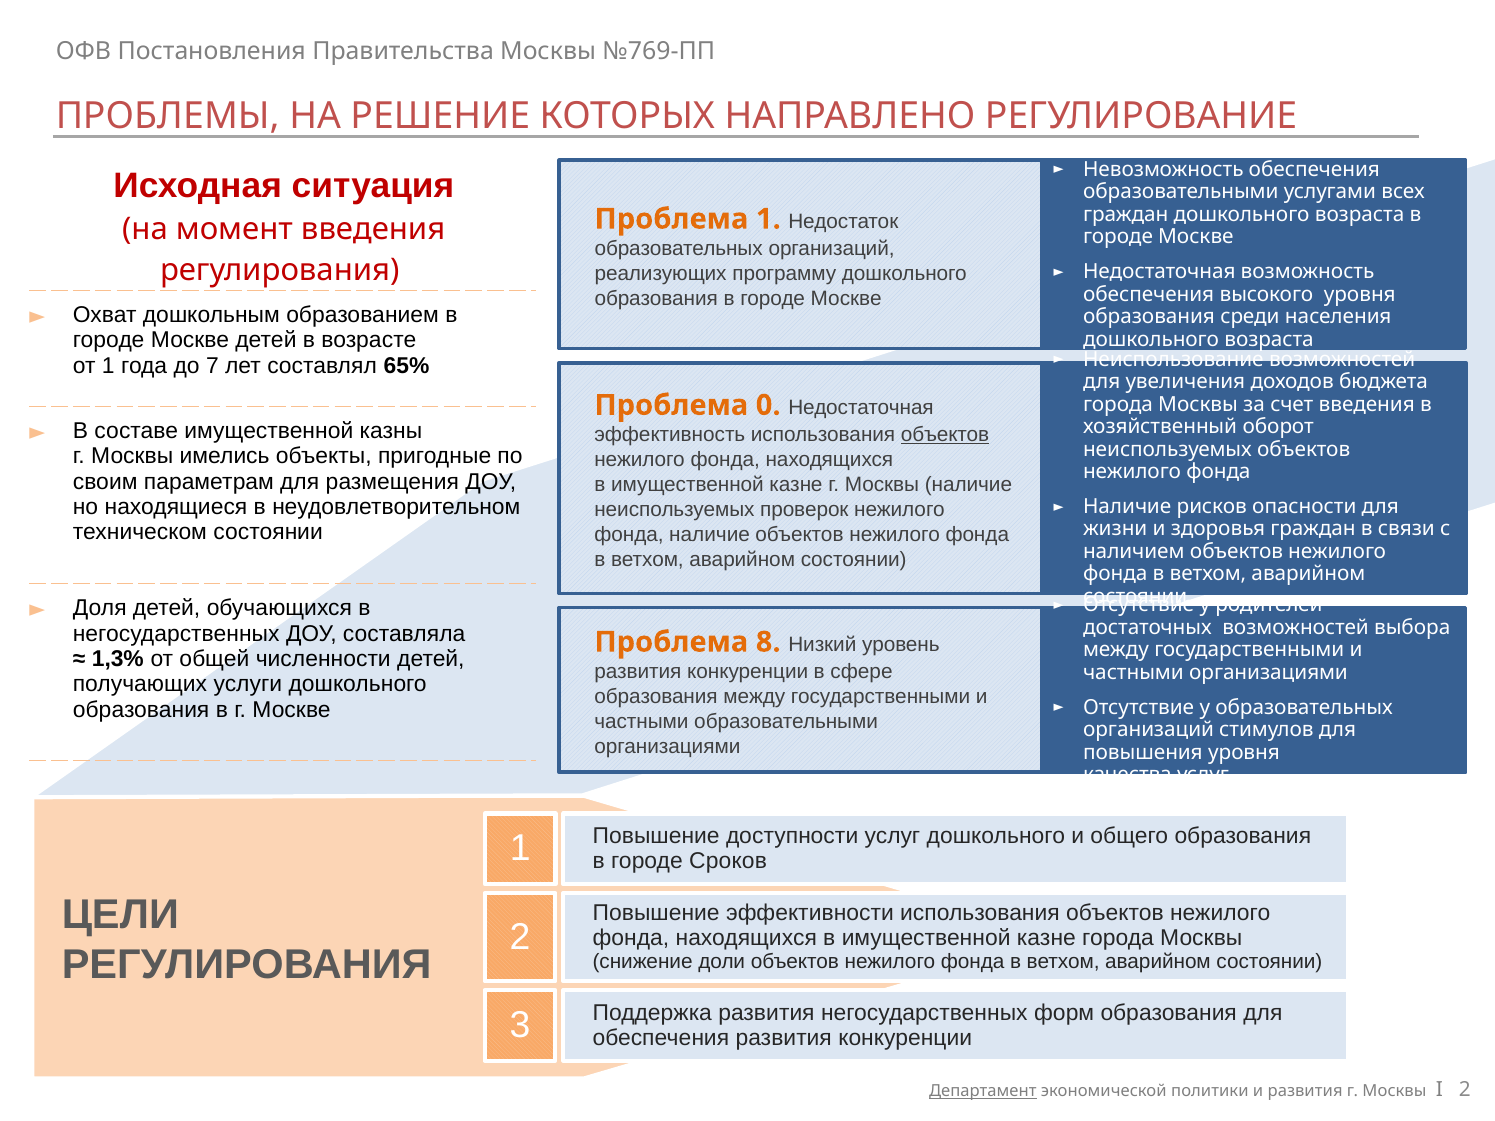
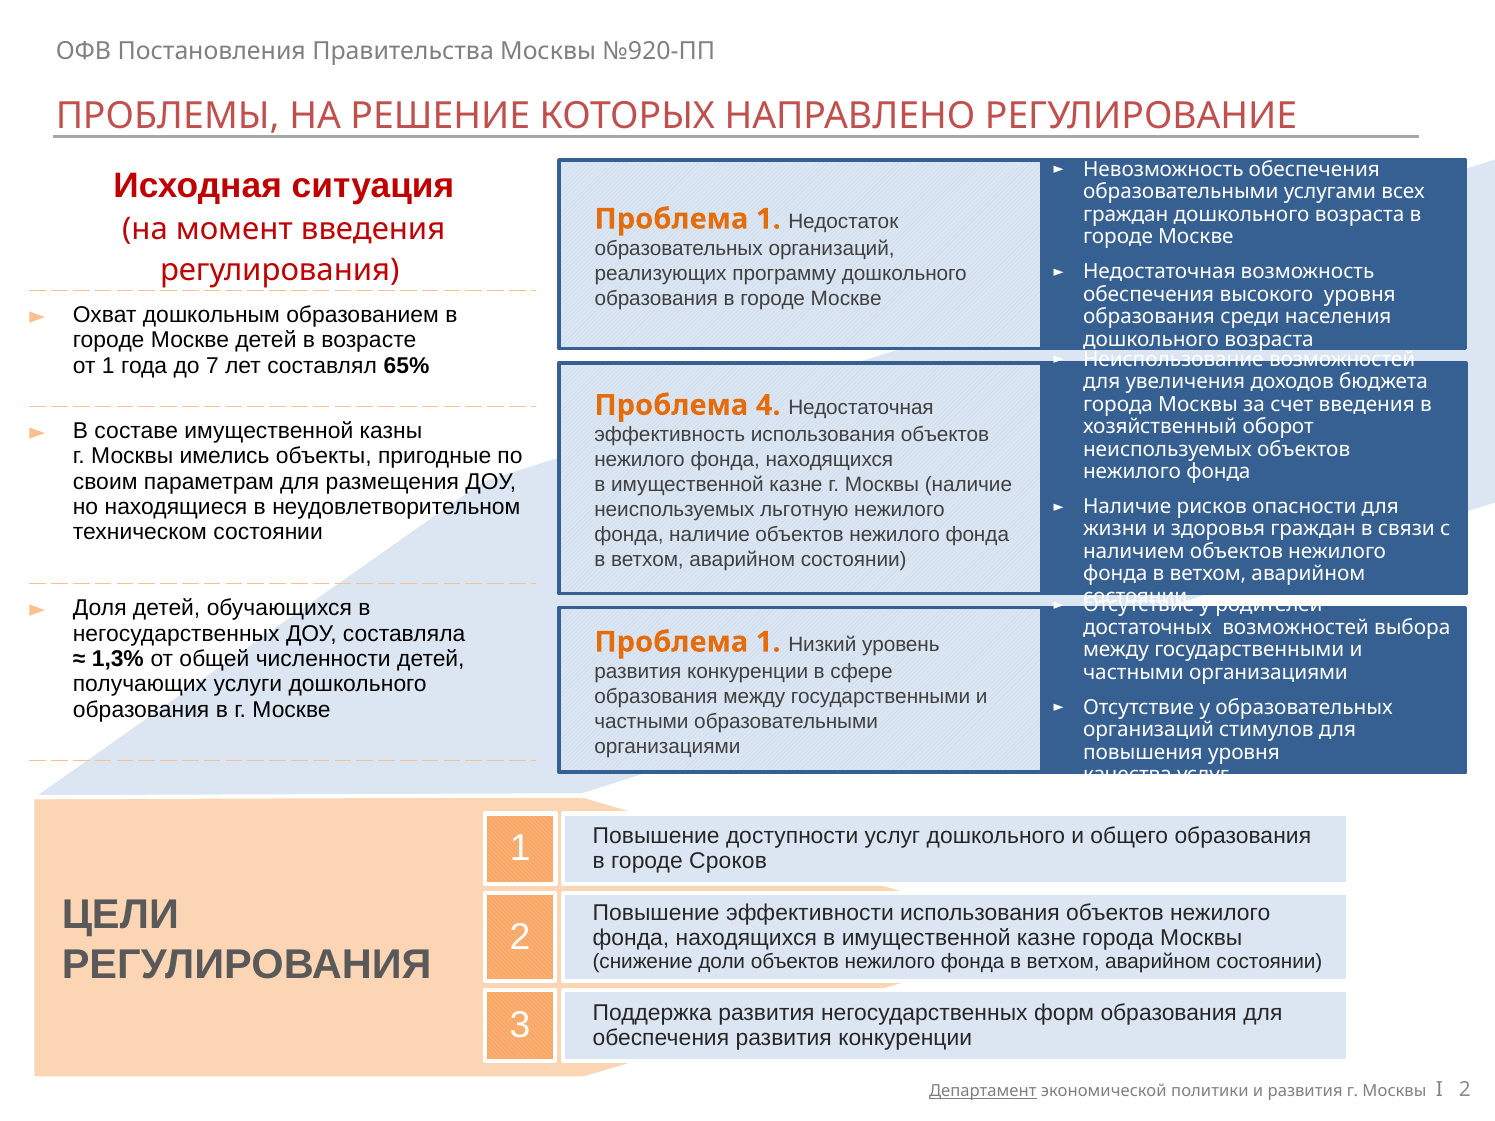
№769-ПП: №769-ПП -> №920-ПП
0: 0 -> 4
объектов at (945, 435) underline: present -> none
проверок: проверок -> льготную
8 at (768, 642): 8 -> 1
